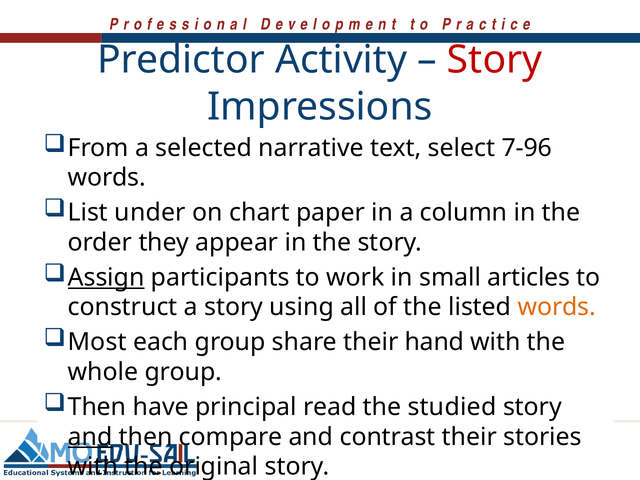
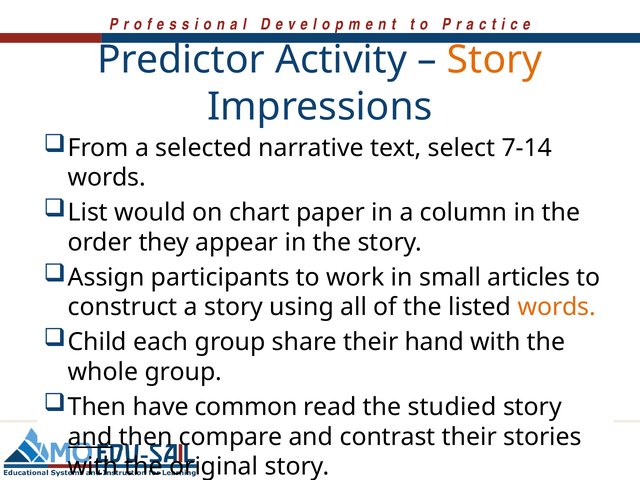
Story at (495, 60) colour: red -> orange
7-96: 7-96 -> 7-14
under: under -> would
Assign underline: present -> none
Most: Most -> Child
principal: principal -> common
